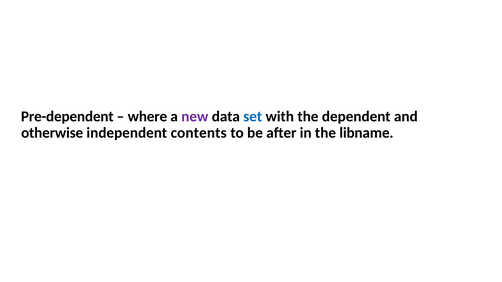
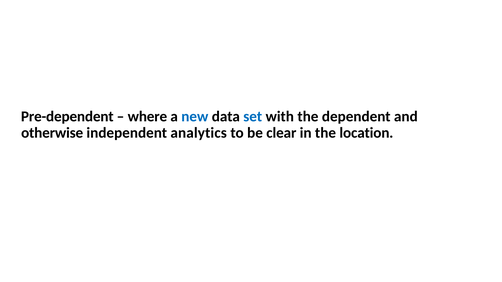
new colour: purple -> blue
contents: contents -> analytics
after: after -> clear
libname: libname -> location
